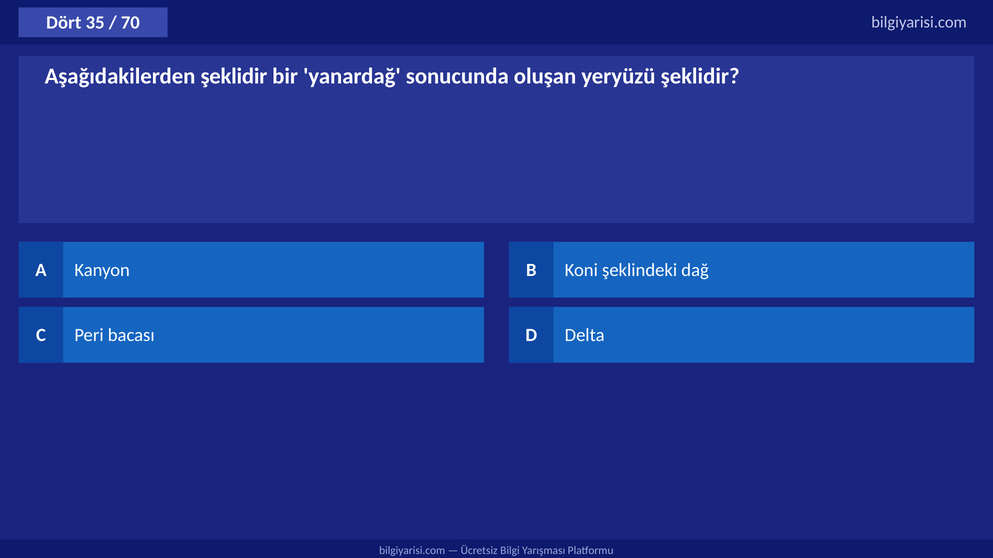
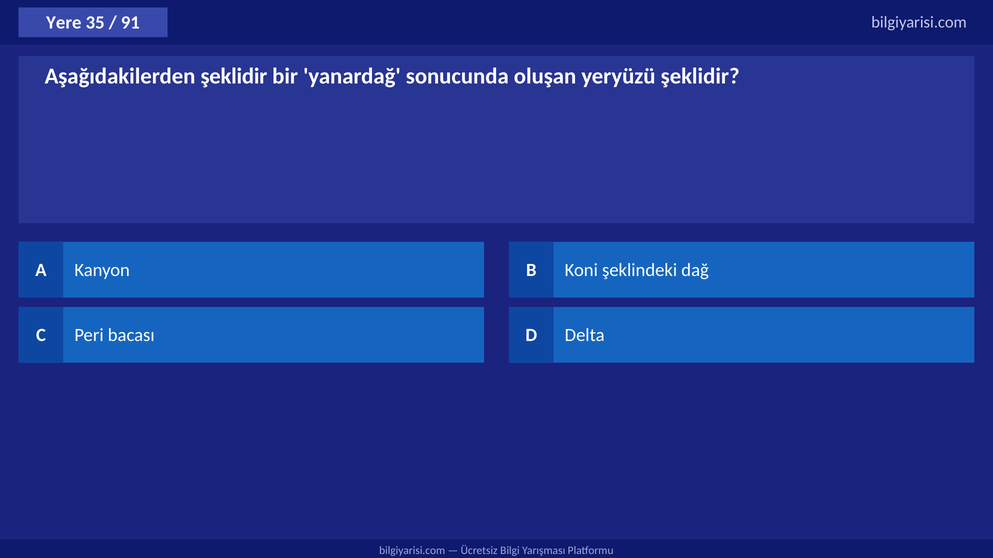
Dört: Dört -> Yere
70: 70 -> 91
